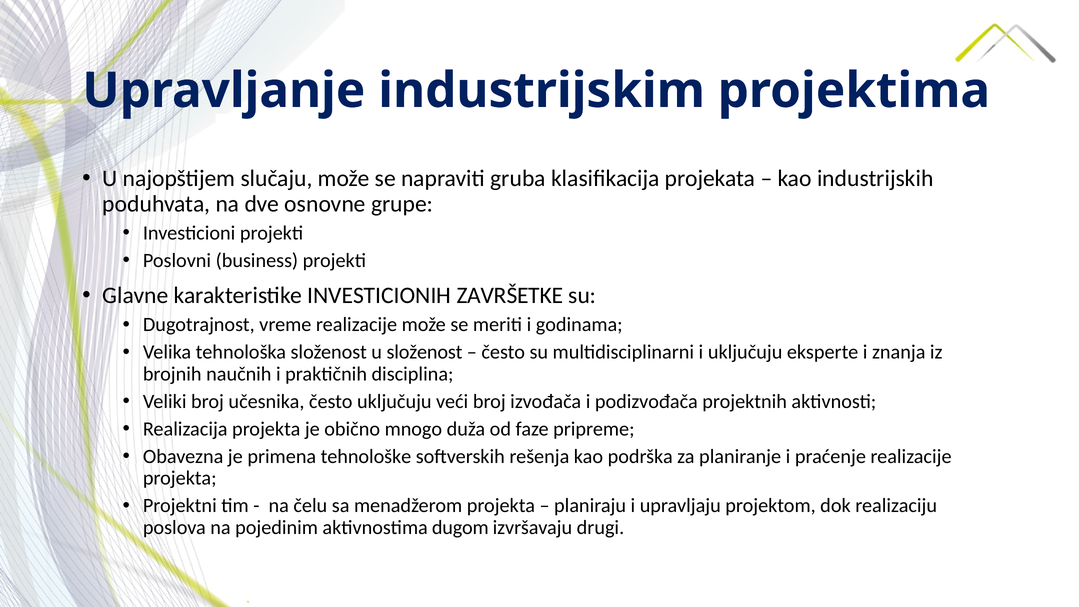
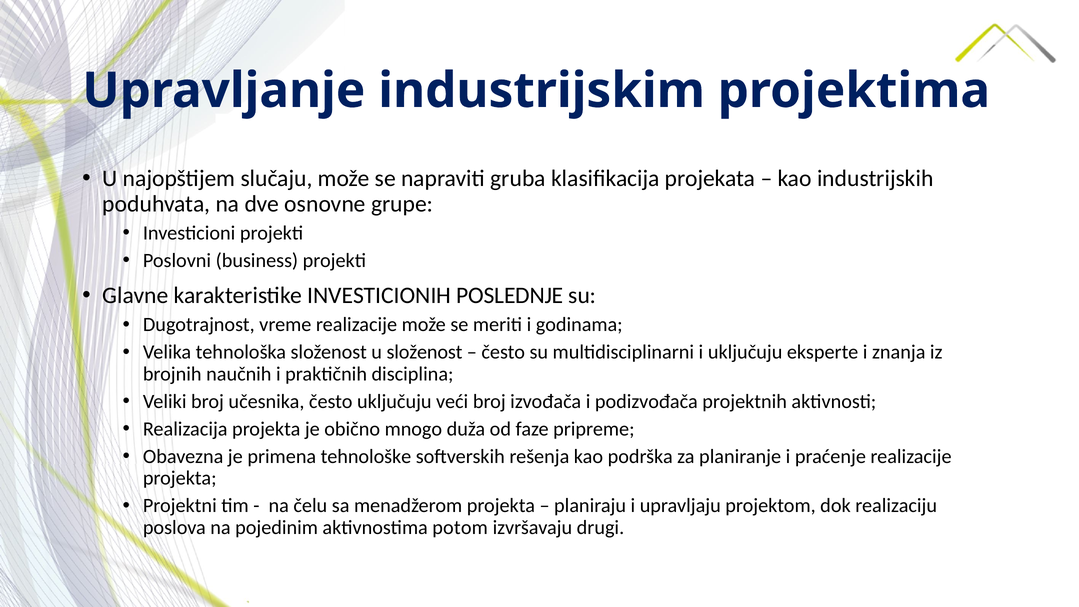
ZAVRŠETKE: ZAVRŠETKE -> POSLEDNJE
dugom: dugom -> potom
